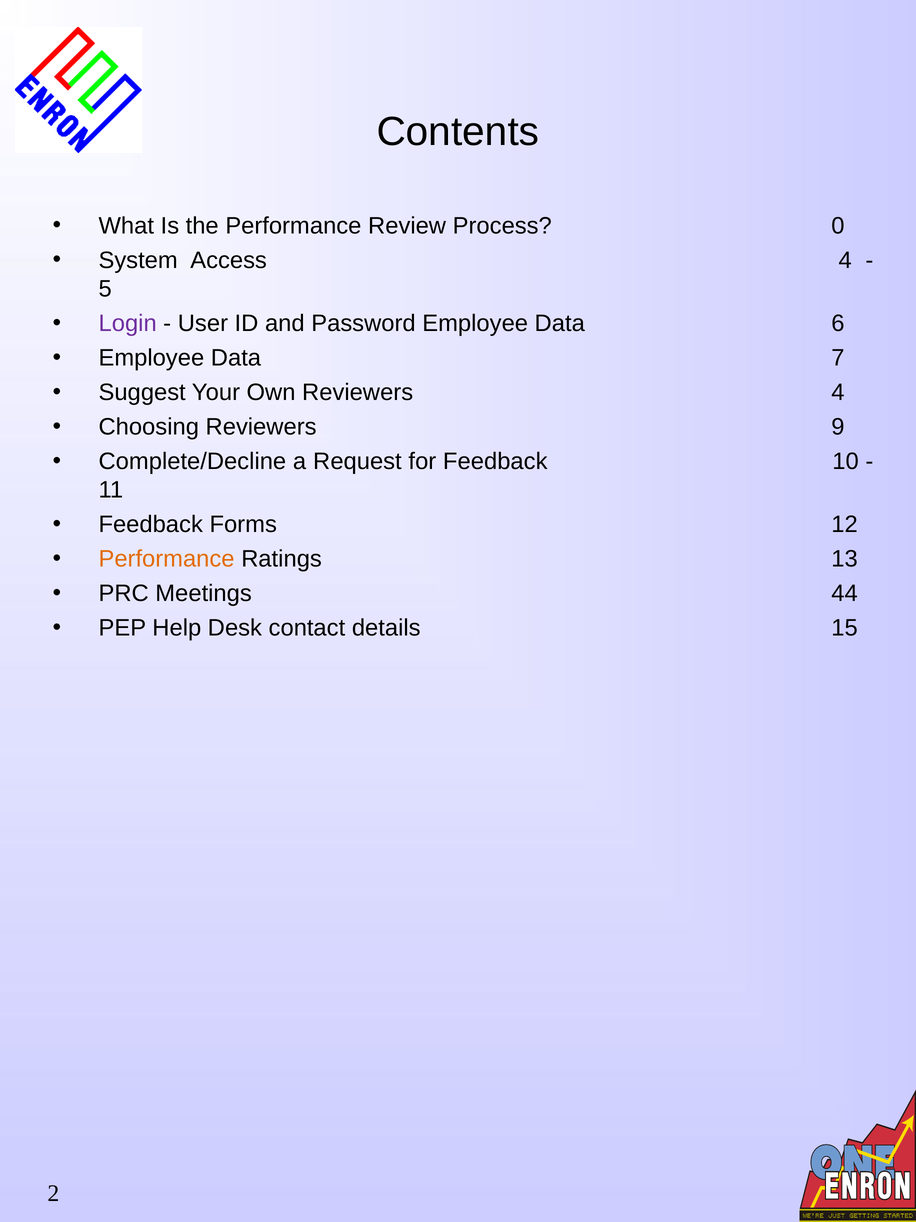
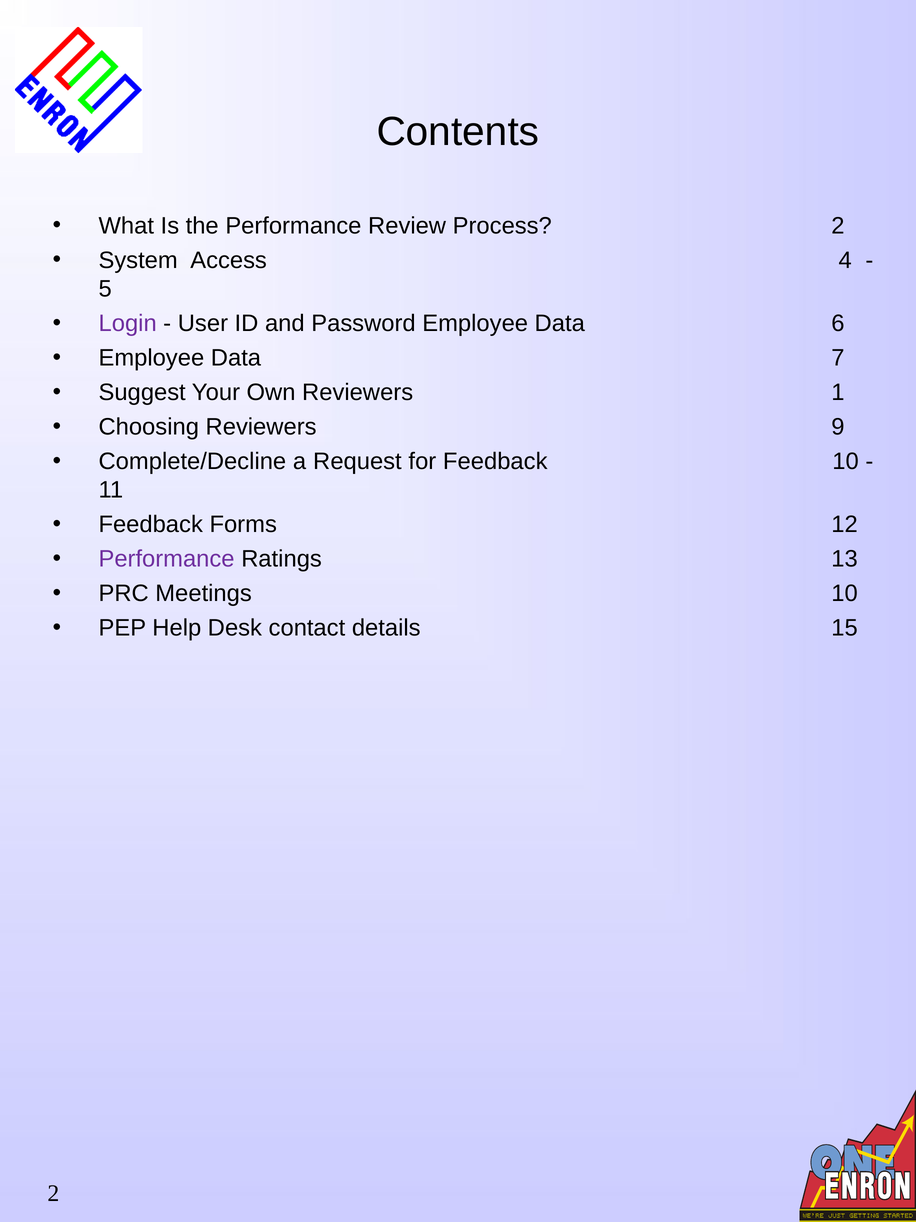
Process 0: 0 -> 2
Reviewers 4: 4 -> 1
Performance at (167, 559) colour: orange -> purple
Meetings 44: 44 -> 10
